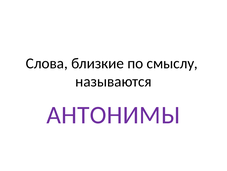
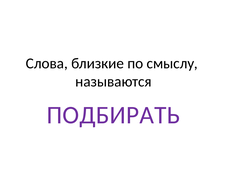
АНТОНИМЫ: АНТОНИМЫ -> ПОДБИРАТЬ
